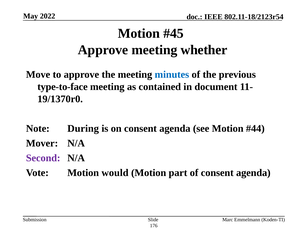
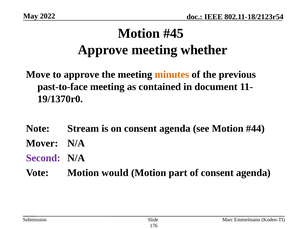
minutes colour: blue -> orange
type-to-face: type-to-face -> past-to-face
During: During -> Stream
